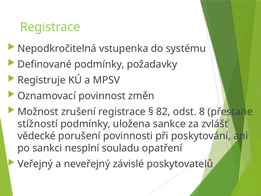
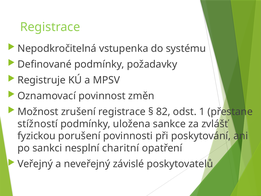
8: 8 -> 1
vědecké: vědecké -> fyzickou
souladu: souladu -> charitní
